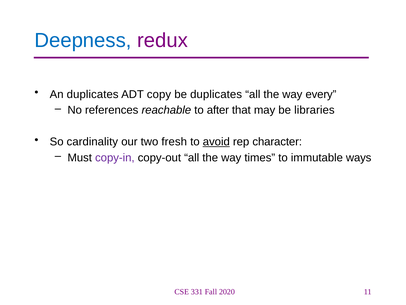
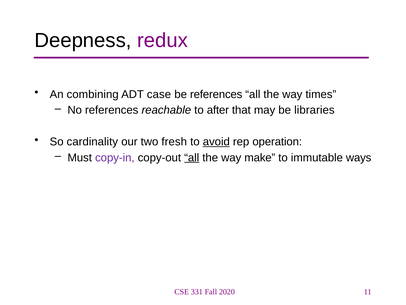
Deepness colour: blue -> black
An duplicates: duplicates -> combining
copy: copy -> case
be duplicates: duplicates -> references
every: every -> times
character: character -> operation
all at (192, 157) underline: none -> present
times: times -> make
